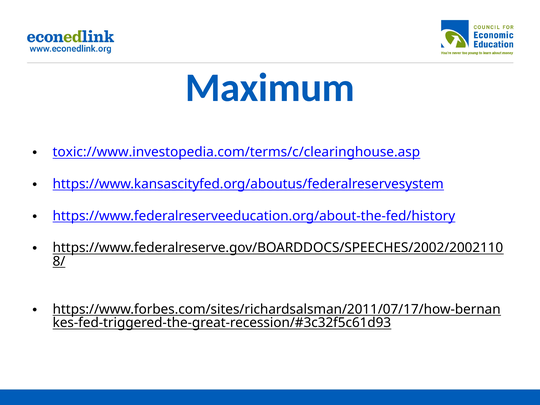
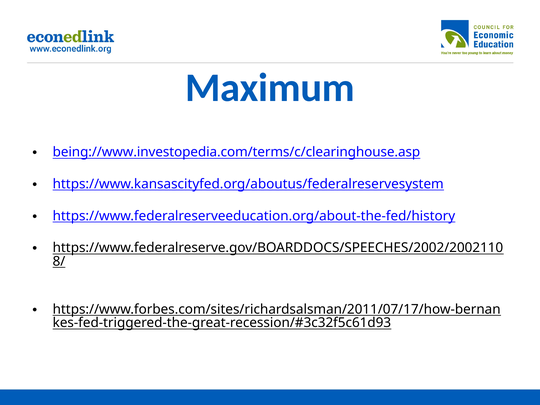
toxic://www.investopedia.com/terms/c/clearinghouse.asp: toxic://www.investopedia.com/terms/c/clearinghouse.asp -> being://www.investopedia.com/terms/c/clearinghouse.asp
